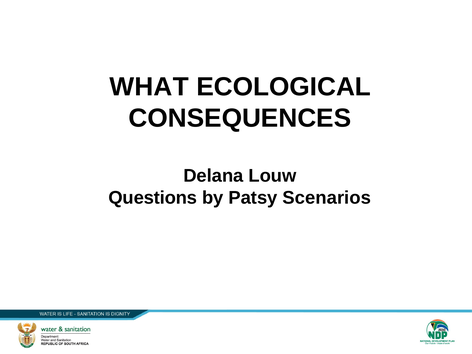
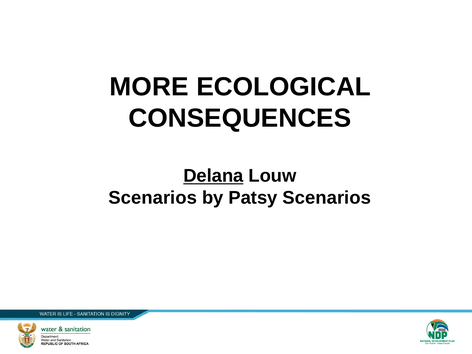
WHAT: WHAT -> MORE
Delana underline: none -> present
Questions at (153, 198): Questions -> Scenarios
